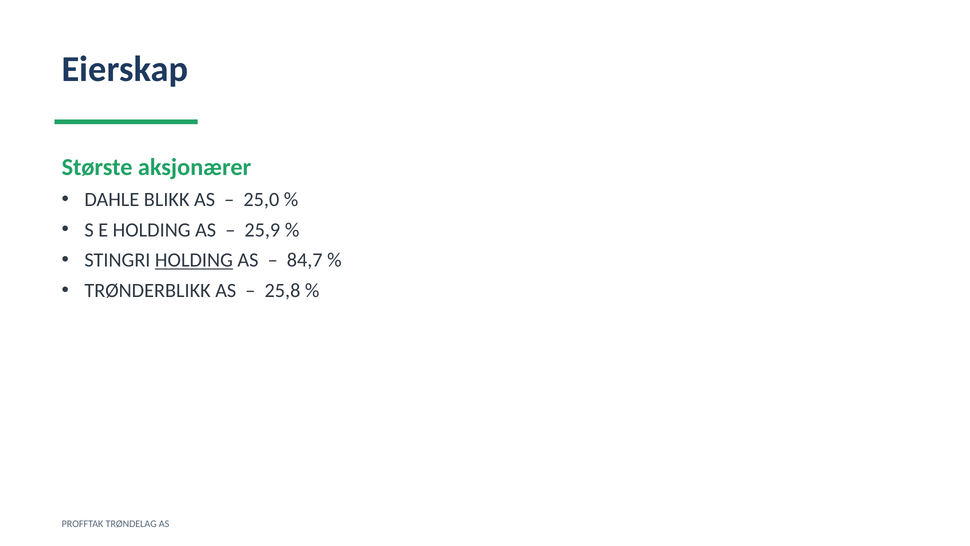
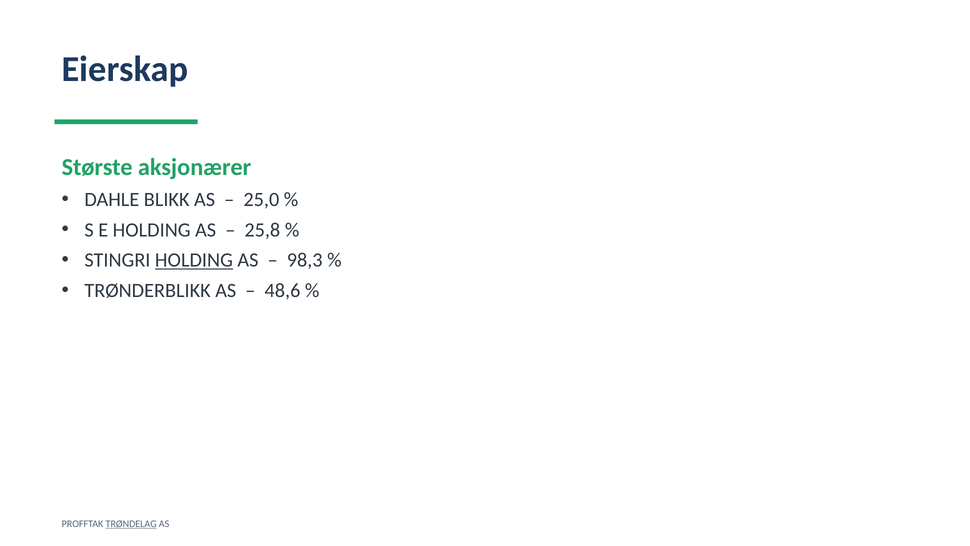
25,9: 25,9 -> 25,8
84,7: 84,7 -> 98,3
25,8: 25,8 -> 48,6
TRØNDELAG underline: none -> present
